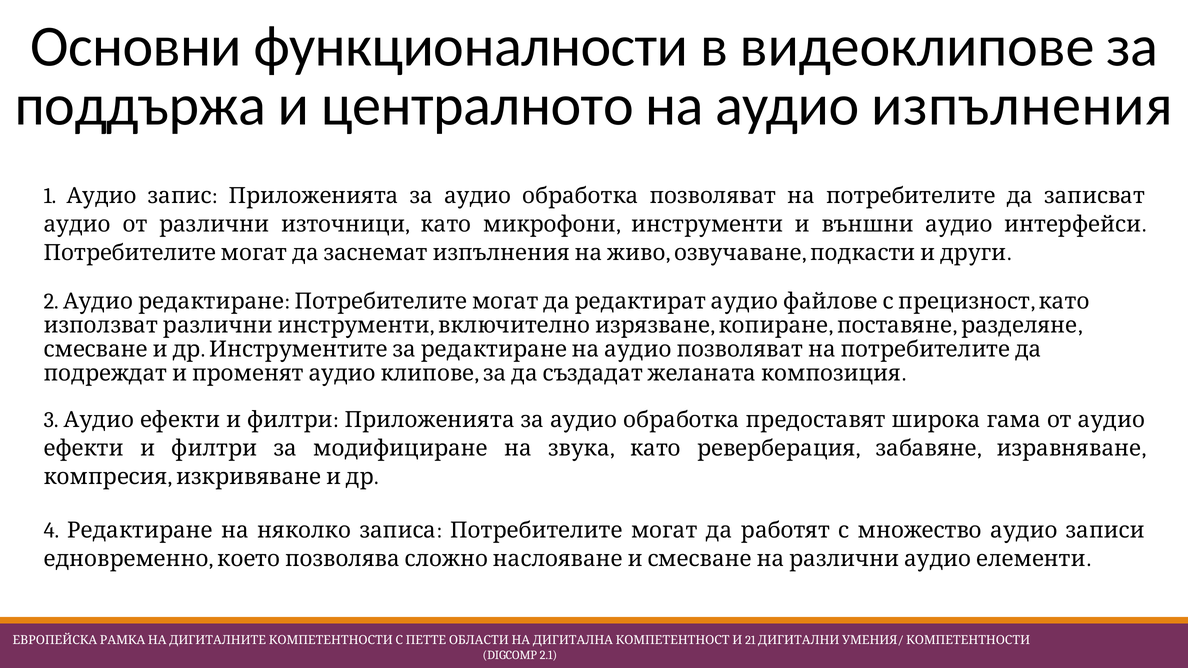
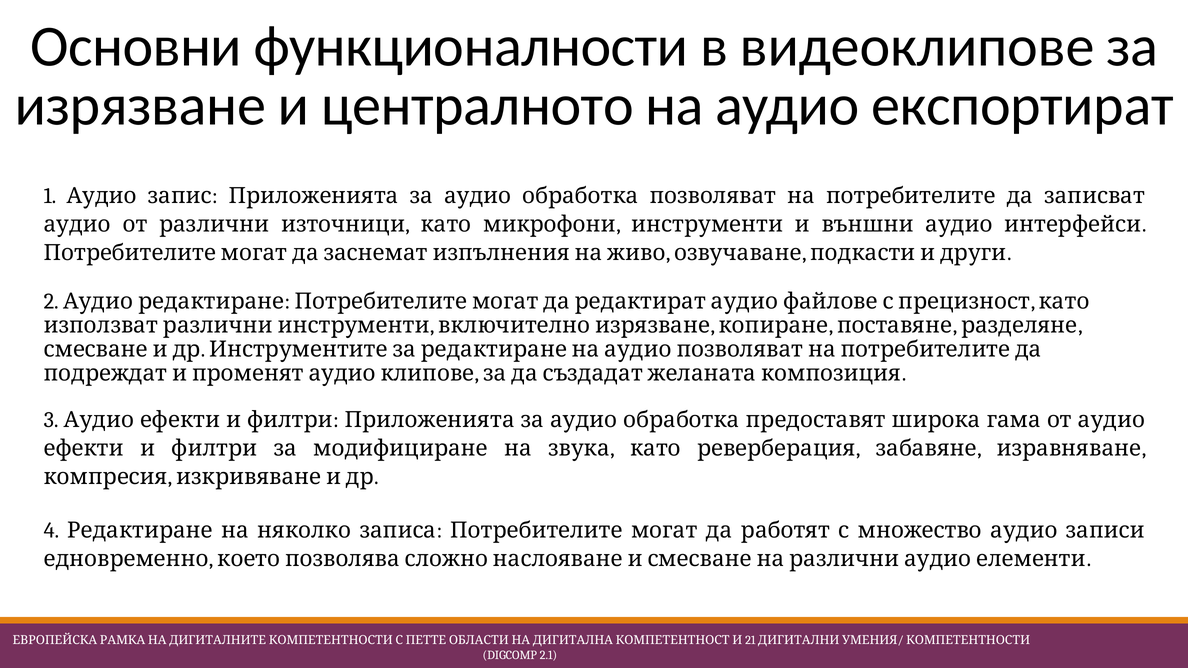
поддържа: поддържа -> изрязване
изпълнения: изпълнения -> експортират
